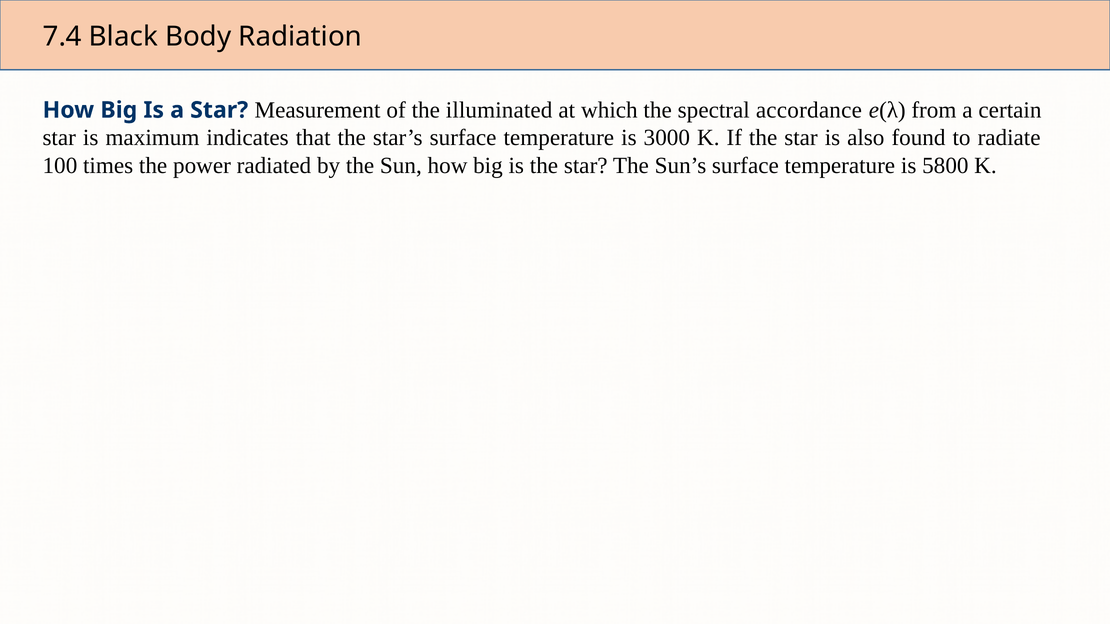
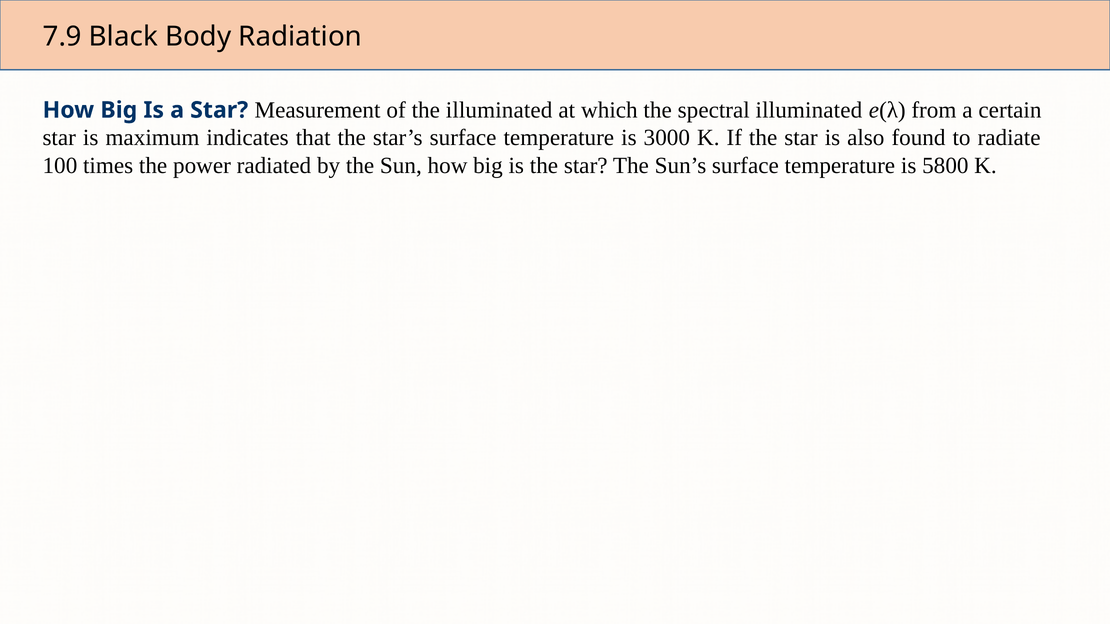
7.4: 7.4 -> 7.9
spectral accordance: accordance -> illuminated
